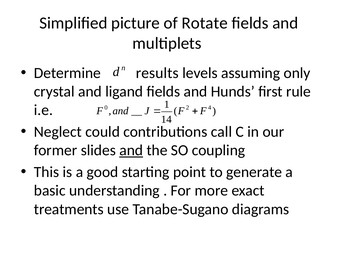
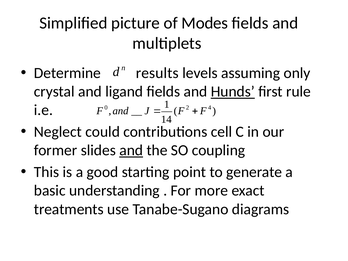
Rotate: Rotate -> Modes
Hunds underline: none -> present
call: call -> cell
